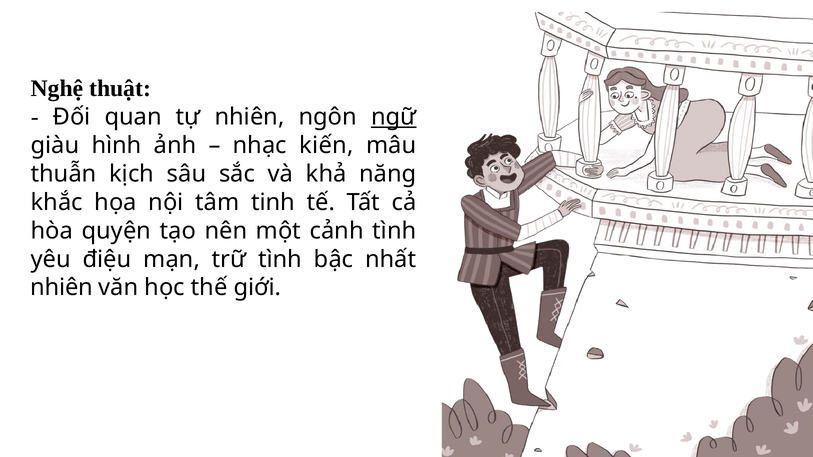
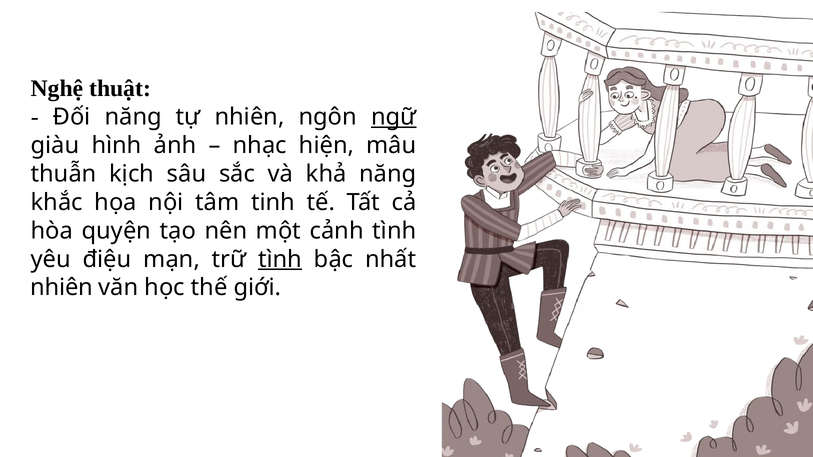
Đối quan: quan -> năng
kiến: kiến -> hiện
tình at (280, 259) underline: none -> present
